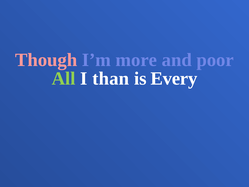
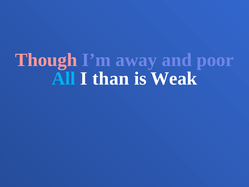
more: more -> away
All colour: light green -> light blue
Every: Every -> Weak
